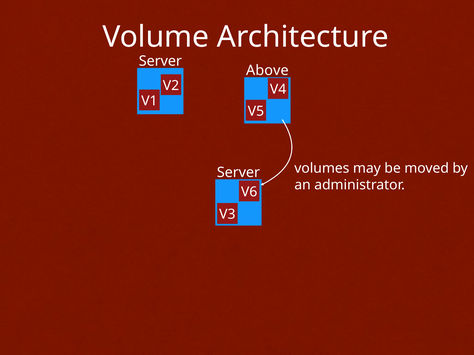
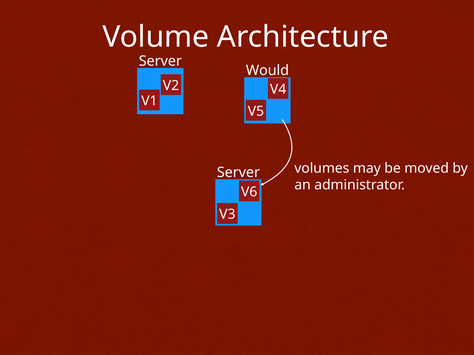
Above: Above -> Would
